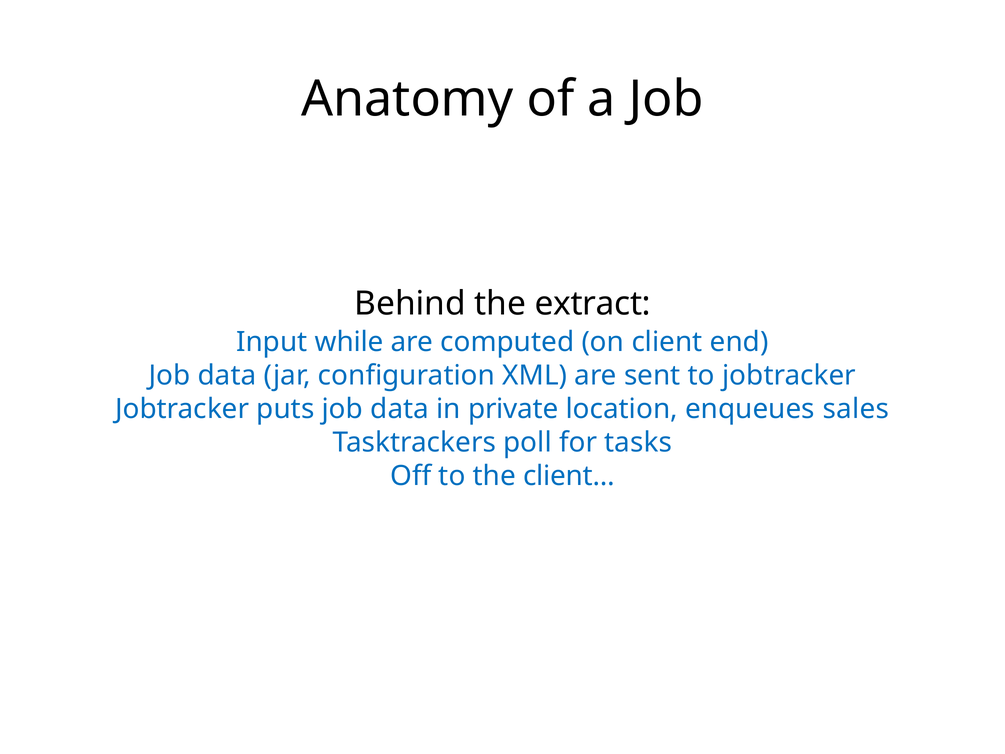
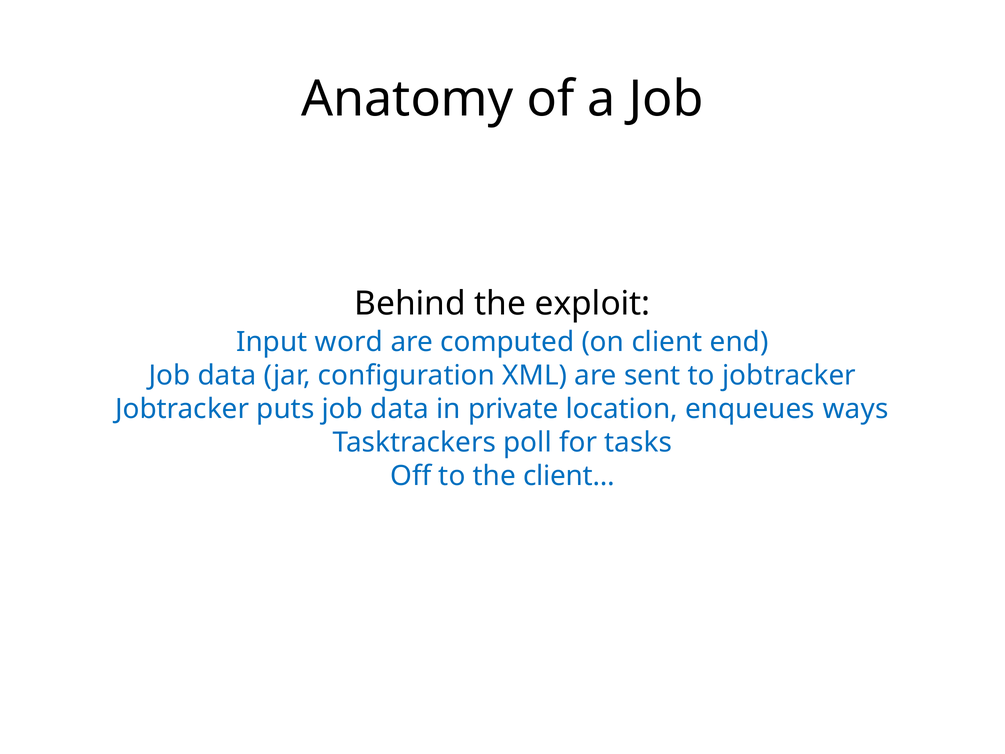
extract: extract -> exploit
while: while -> word
sales: sales -> ways
